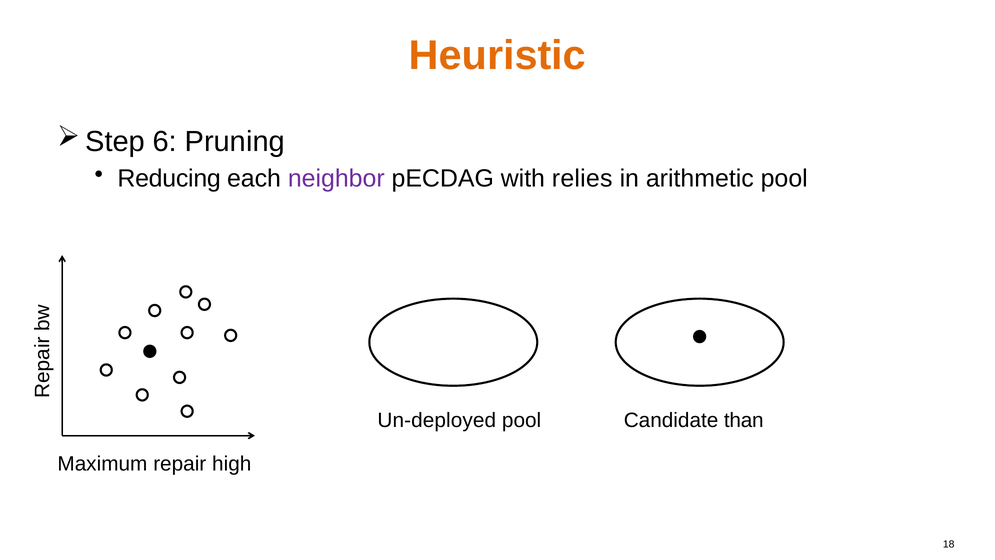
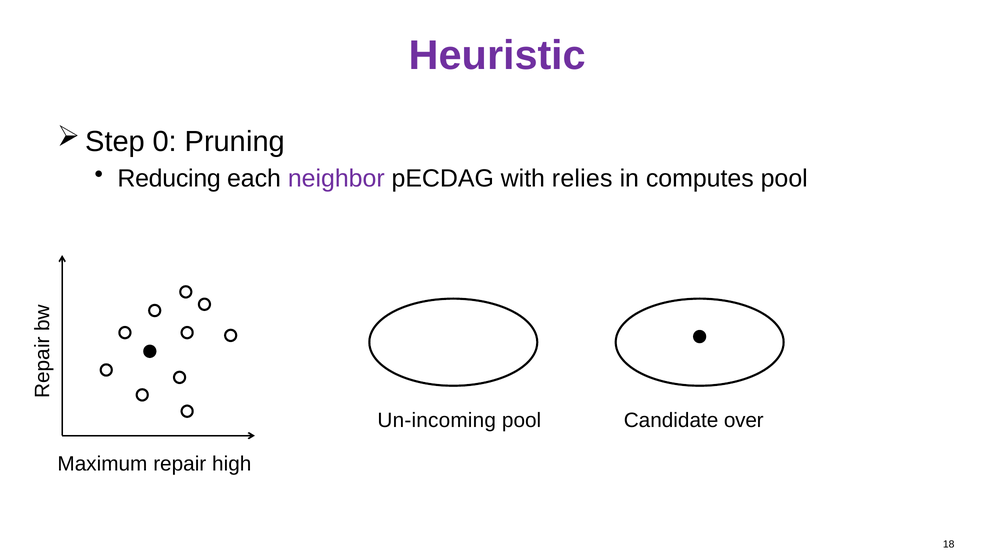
Heuristic colour: orange -> purple
6: 6 -> 0
arithmetic: arithmetic -> computes
Un-deployed: Un-deployed -> Un-incoming
than: than -> over
